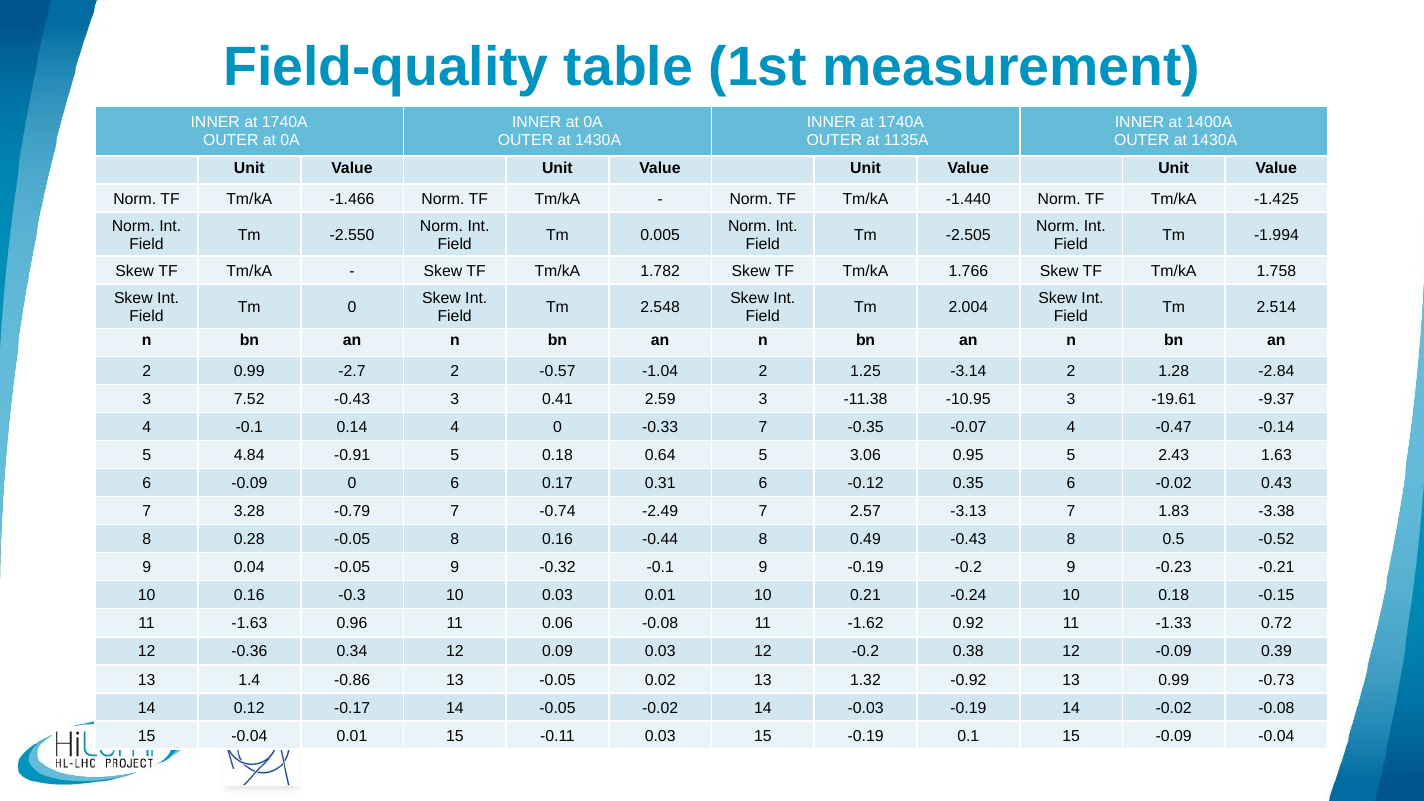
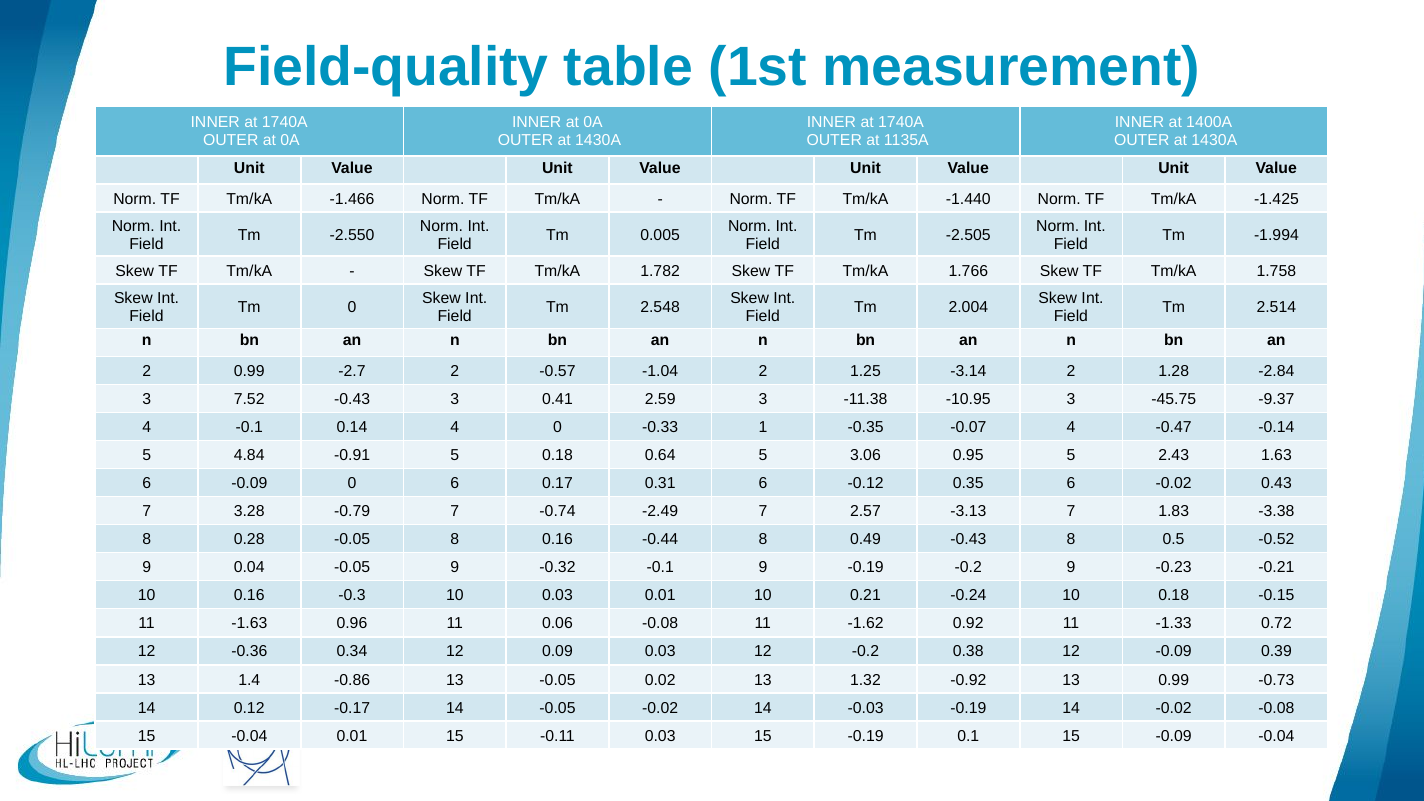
-19.61: -19.61 -> -45.75
-0.33 7: 7 -> 1
